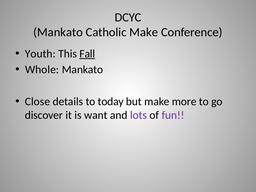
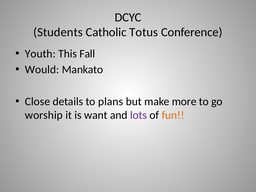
Mankato at (58, 32): Mankato -> Students
Catholic Make: Make -> Totus
Fall underline: present -> none
Whole: Whole -> Would
today: today -> plans
discover: discover -> worship
fun colour: purple -> orange
